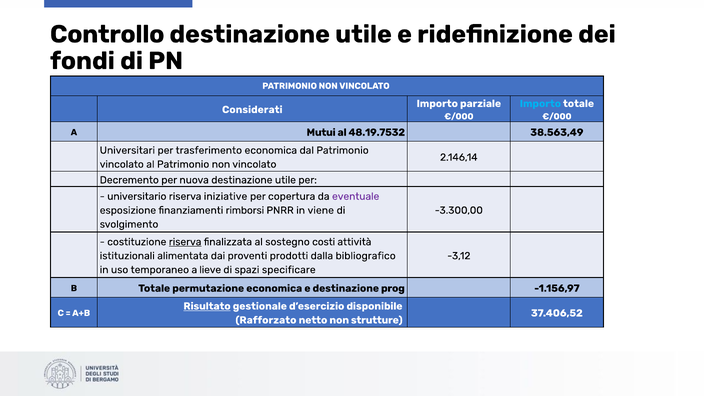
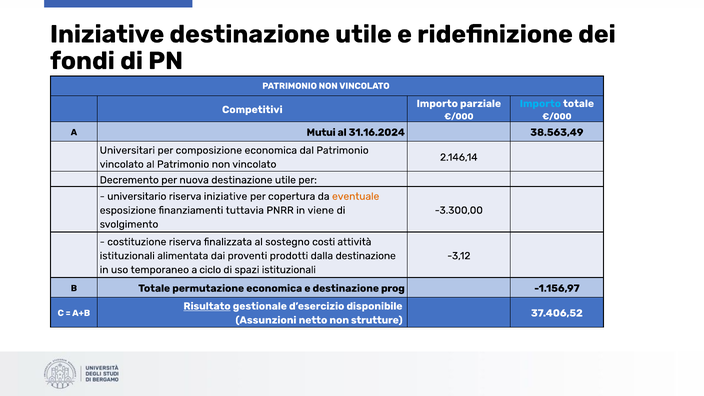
Controllo at (107, 34): Controllo -> Iniziative
Considerati: Considerati -> Competitivi
48.19.7532: 48.19.7532 -> 31.16.2024
trasferimento: trasferimento -> composizione
eventuale colour: purple -> orange
rimborsi: rimborsi -> tuttavia
riserva at (185, 242) underline: present -> none
dalla bibliografico: bibliografico -> destinazione
lieve: lieve -> ciclo
spazi specificare: specificare -> istituzionali
Rafforzato: Rafforzato -> Assunzioni
